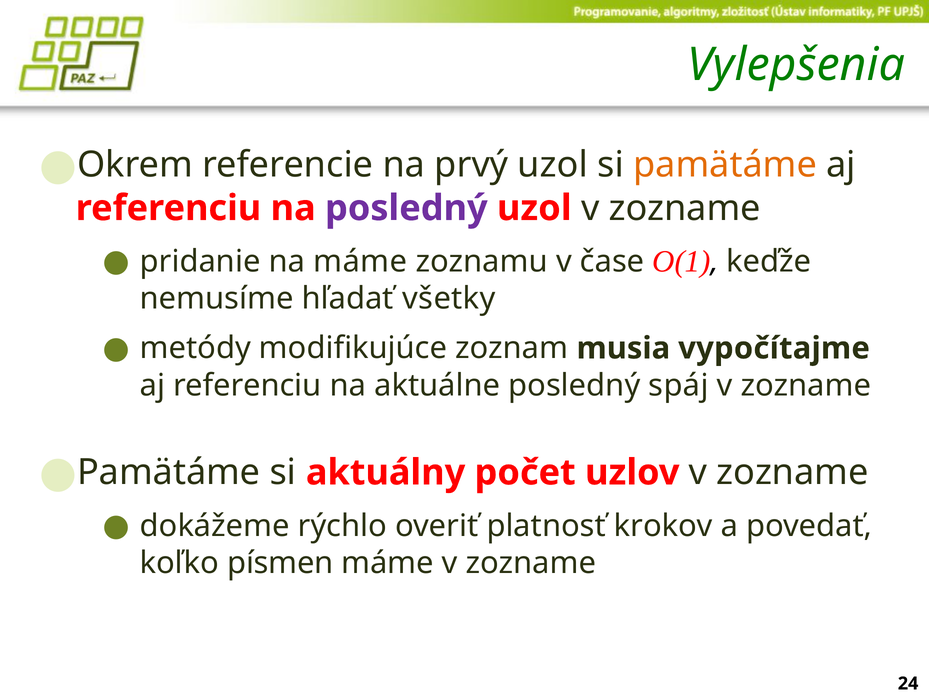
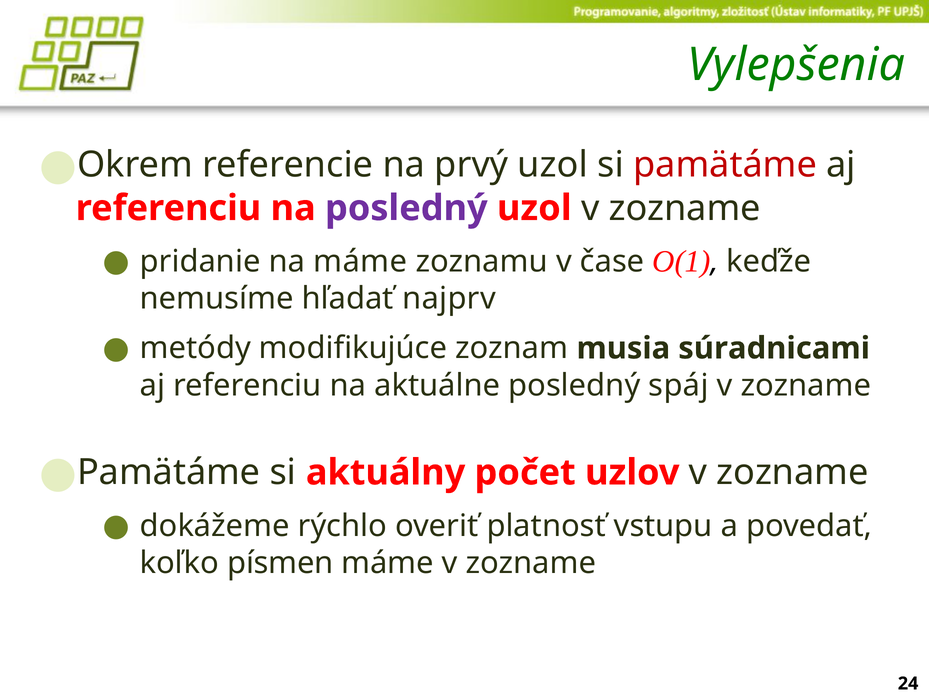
pamätáme at (725, 165) colour: orange -> red
všetky: všetky -> najprv
vypočítajme: vypočítajme -> súradnicami
krokov: krokov -> vstupu
